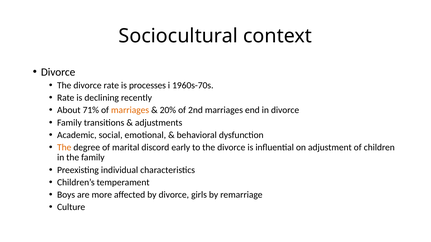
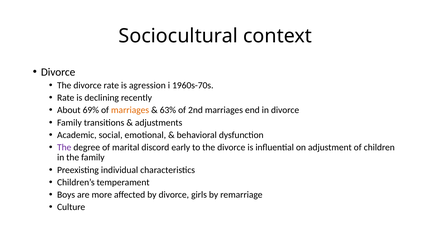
processes: processes -> agression
71%: 71% -> 69%
20%: 20% -> 63%
The at (64, 148) colour: orange -> purple
